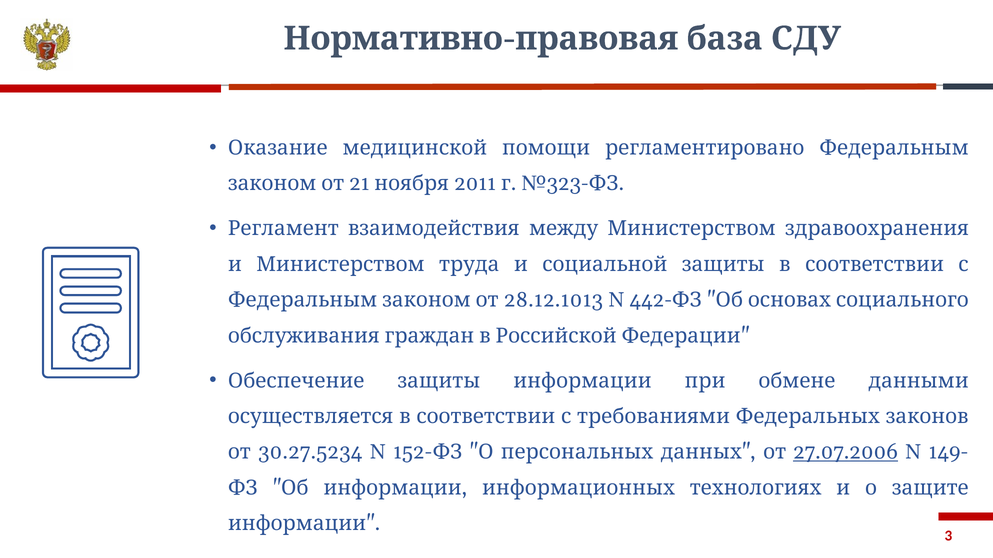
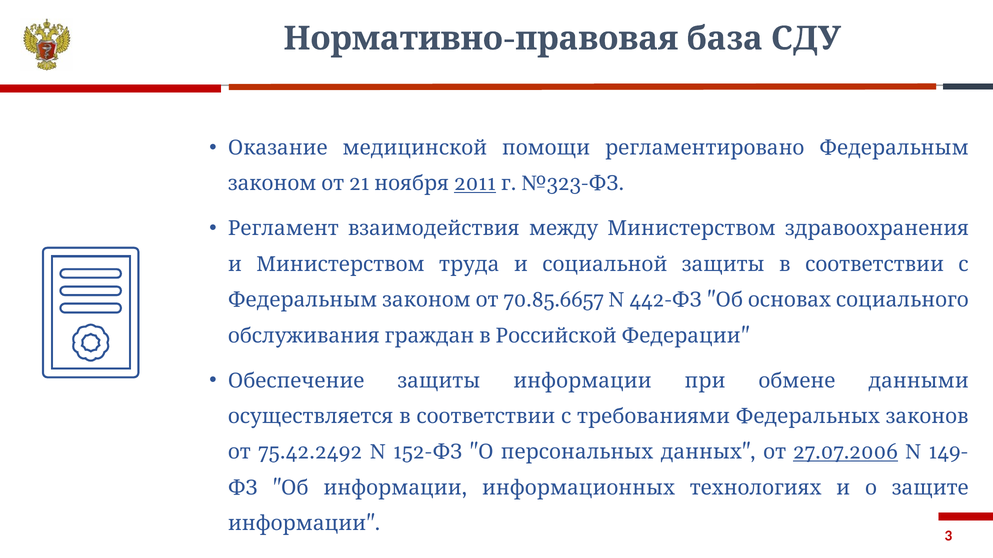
2011 underline: none -> present
28.12.1013: 28.12.1013 -> 70.85.6657
30.27.5234: 30.27.5234 -> 75.42.2492
